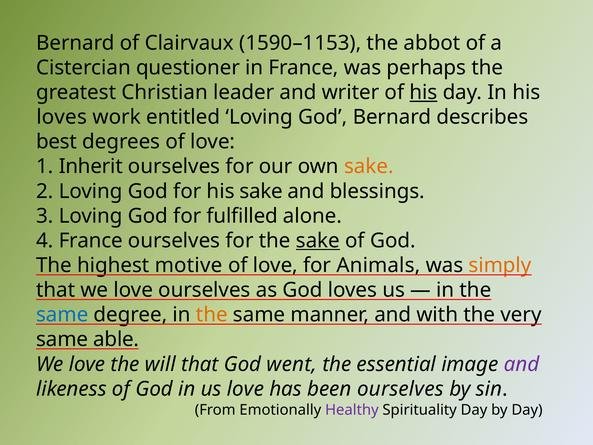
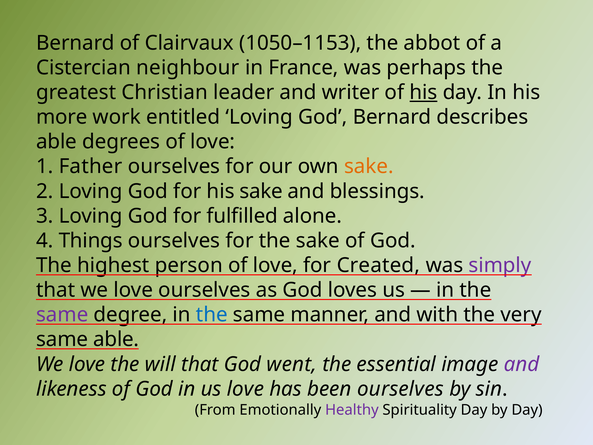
1590–1153: 1590–1153 -> 1050–1153
questioner: questioner -> neighbour
loves at (62, 117): loves -> more
best at (57, 142): best -> able
Inherit: Inherit -> Father
4 France: France -> Things
sake at (318, 241) underline: present -> none
motive: motive -> person
Animals: Animals -> Created
simply colour: orange -> purple
same at (62, 315) colour: blue -> purple
the at (212, 315) colour: orange -> blue
